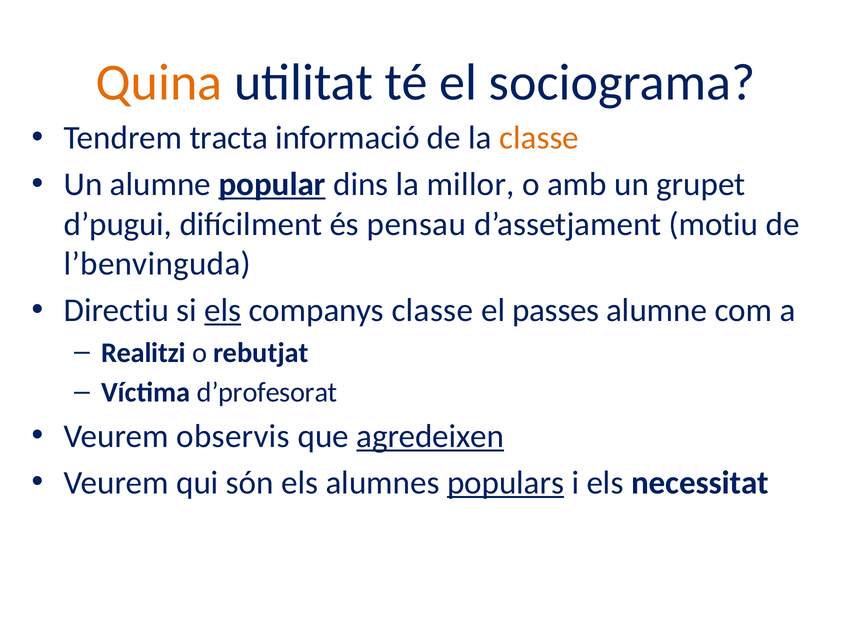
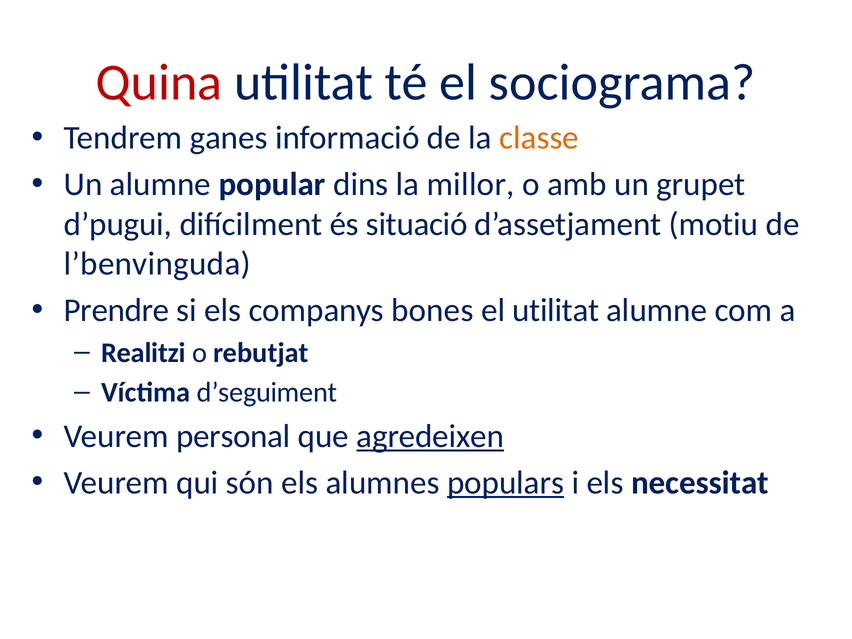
Quina colour: orange -> red
tracta: tracta -> ganes
popular underline: present -> none
pensau: pensau -> situació
Directiu: Directiu -> Prendre
els at (223, 310) underline: present -> none
companys classe: classe -> bones
el passes: passes -> utilitat
d’profesorat: d’profesorat -> d’seguiment
observis: observis -> personal
